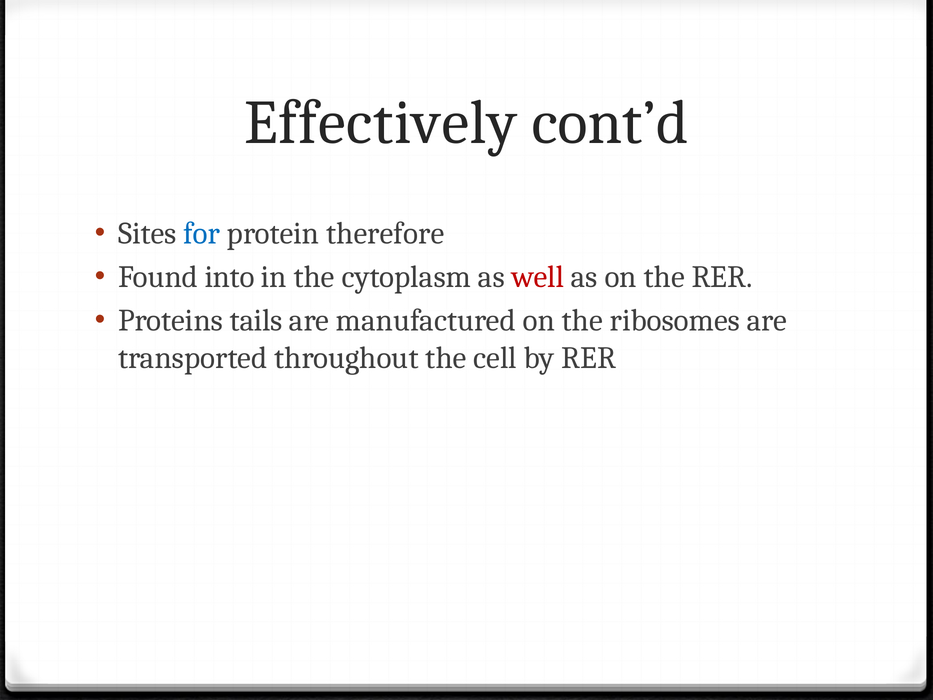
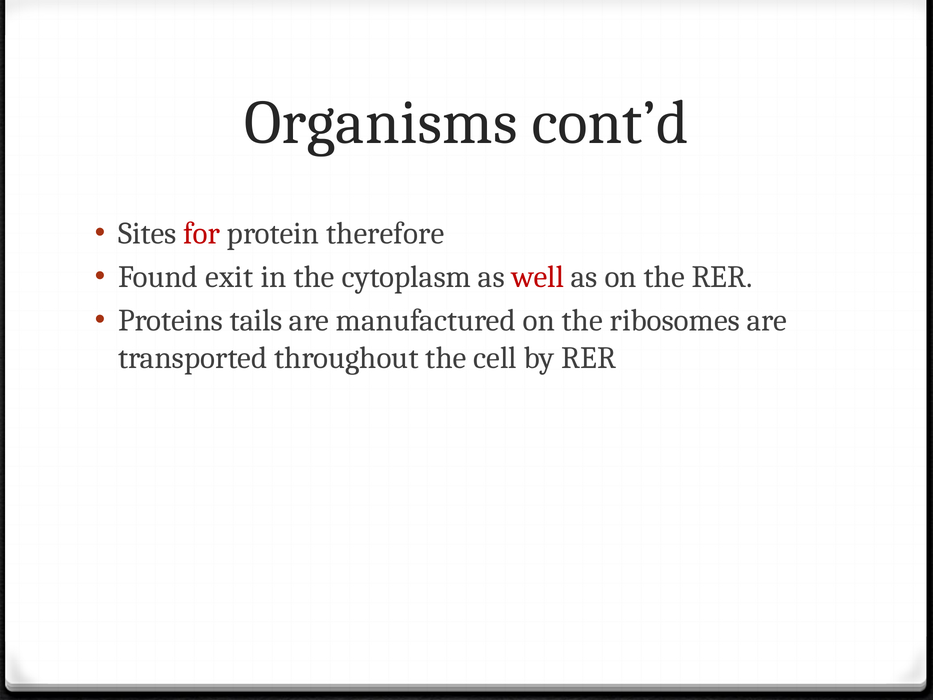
Effectively: Effectively -> Organisms
for colour: blue -> red
into: into -> exit
